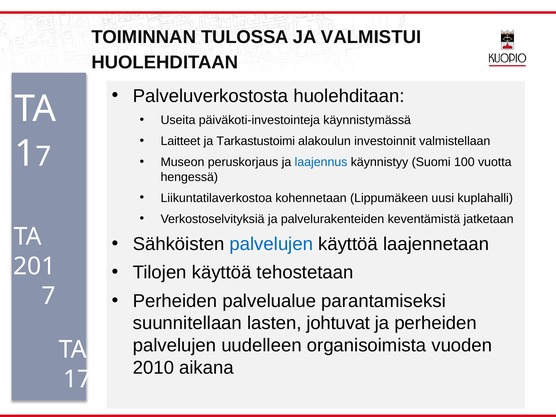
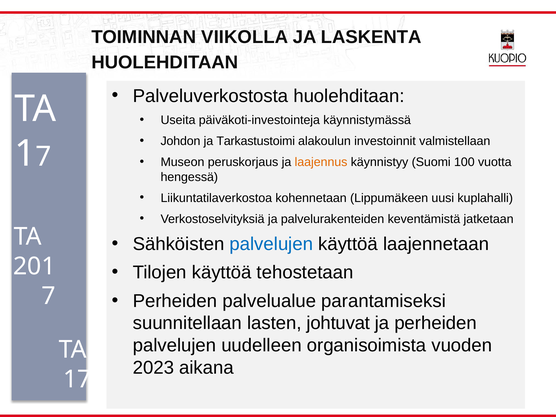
TULOSSA: TULOSSA -> VIIKOLLA
VALMISTUI: VALMISTUI -> LASKENTA
Laitteet: Laitteet -> Johdon
laajennus colour: blue -> orange
2010: 2010 -> 2023
